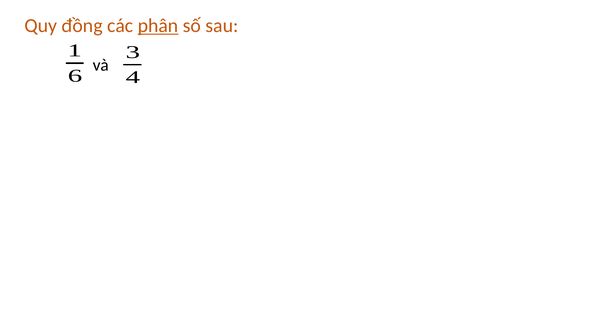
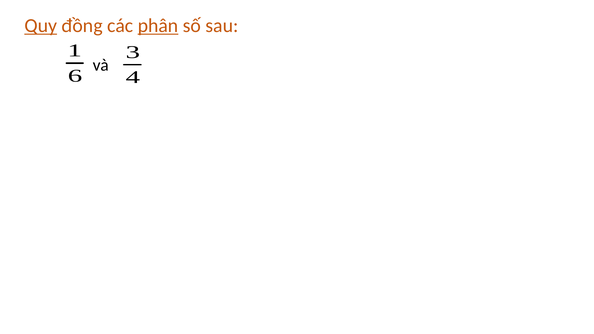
Quy underline: none -> present
